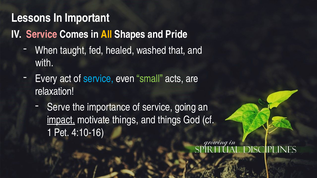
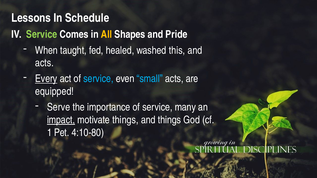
Important: Important -> Schedule
Service at (42, 35) colour: pink -> light green
that: that -> this
with at (44, 63): with -> acts
Every underline: none -> present
small colour: light green -> light blue
relaxation: relaxation -> equipped
going: going -> many
4:10-16: 4:10-16 -> 4:10-80
